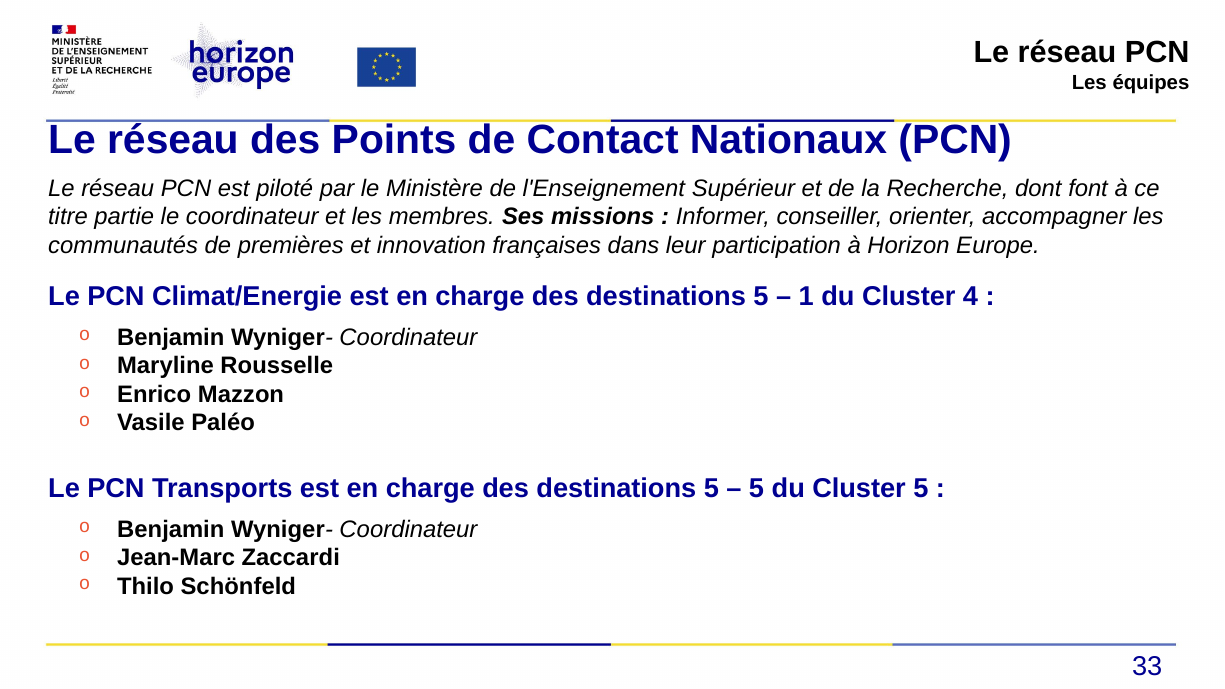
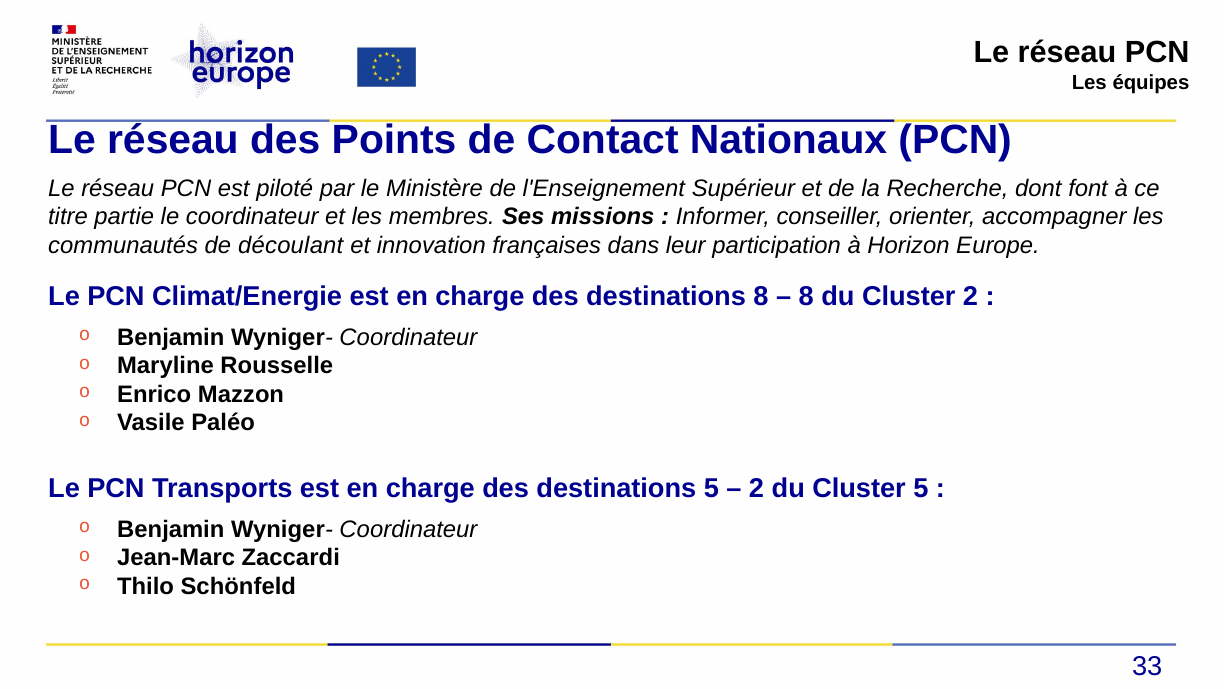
premières: premières -> découlant
5 at (761, 297): 5 -> 8
1 at (806, 297): 1 -> 8
Cluster 4: 4 -> 2
5 at (757, 489): 5 -> 2
